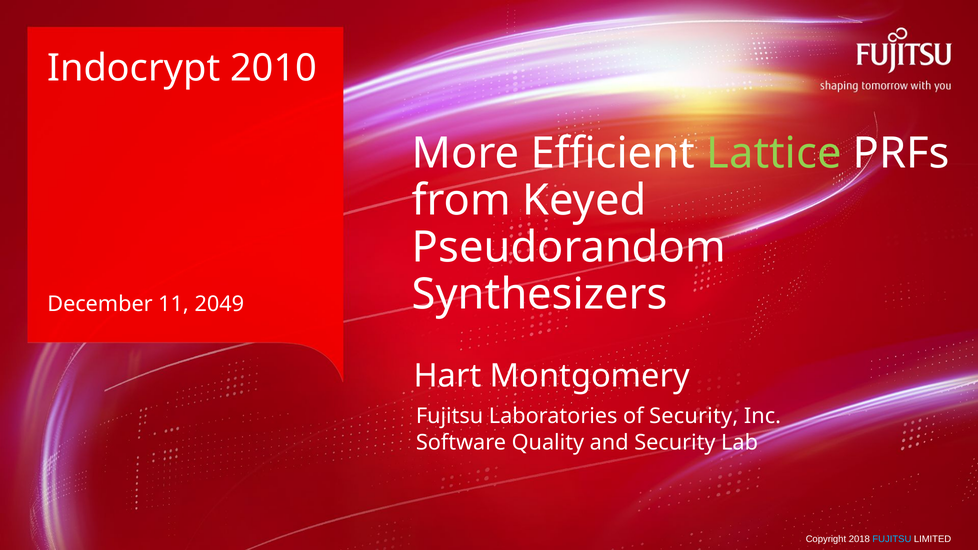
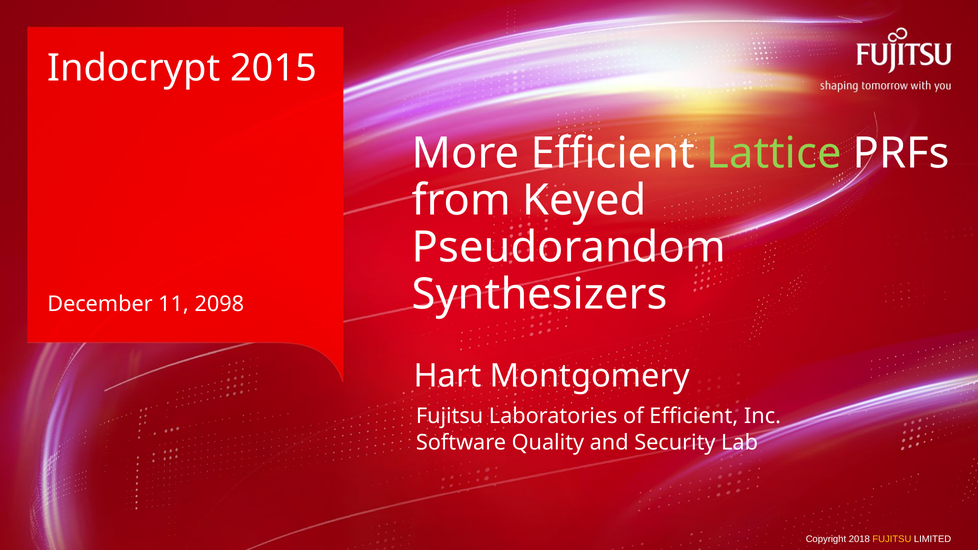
2010: 2010 -> 2015
2049: 2049 -> 2098
of Security: Security -> Efficient
FUJITSU at (892, 539) colour: light blue -> yellow
